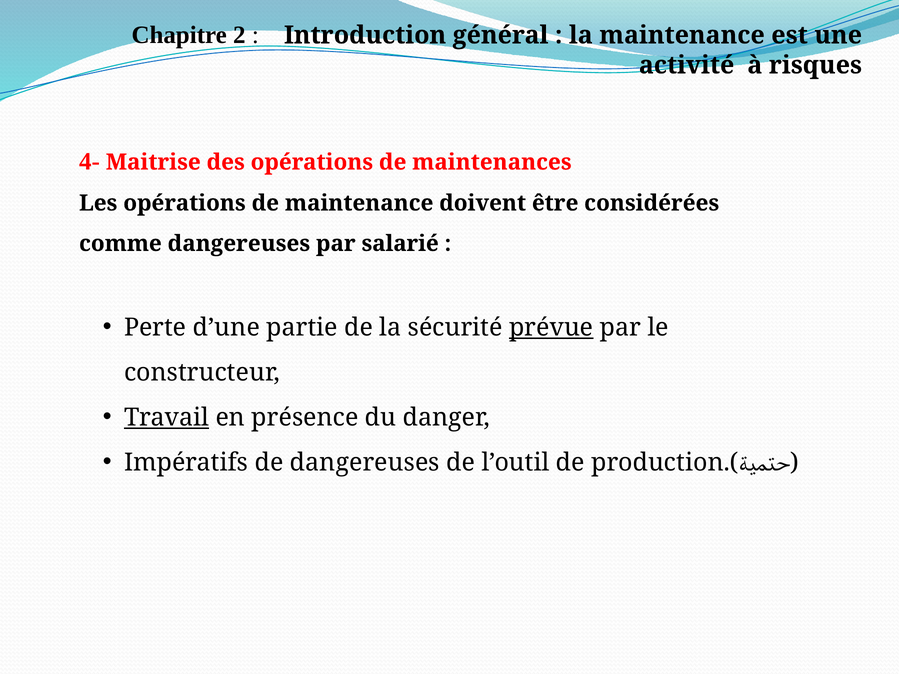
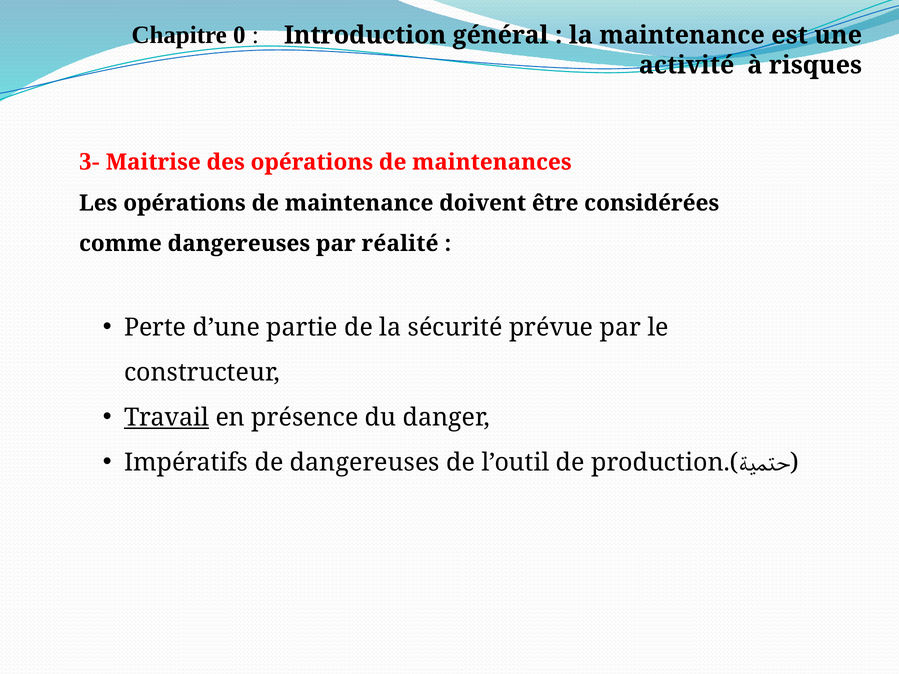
2: 2 -> 0
4-: 4- -> 3-
salarié: salarié -> réalité
prévue underline: present -> none
